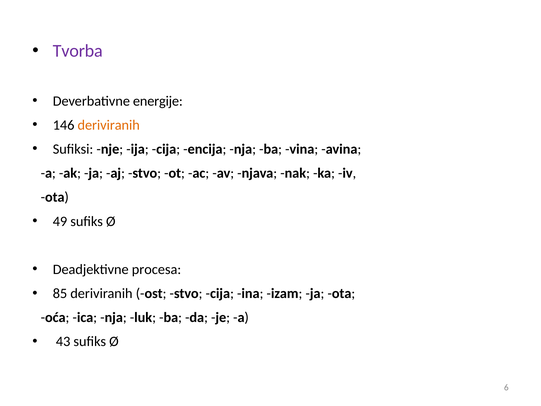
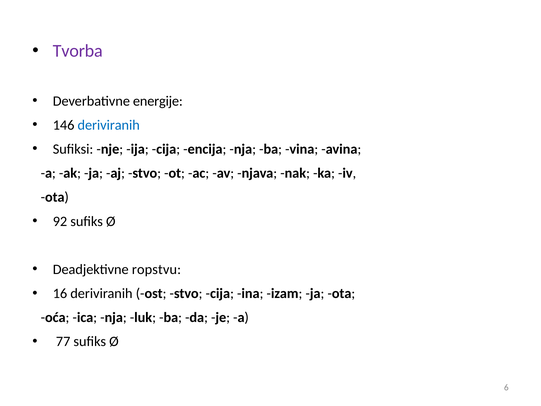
deriviranih at (109, 125) colour: orange -> blue
49: 49 -> 92
procesa: procesa -> ropstvu
85: 85 -> 16
43: 43 -> 77
